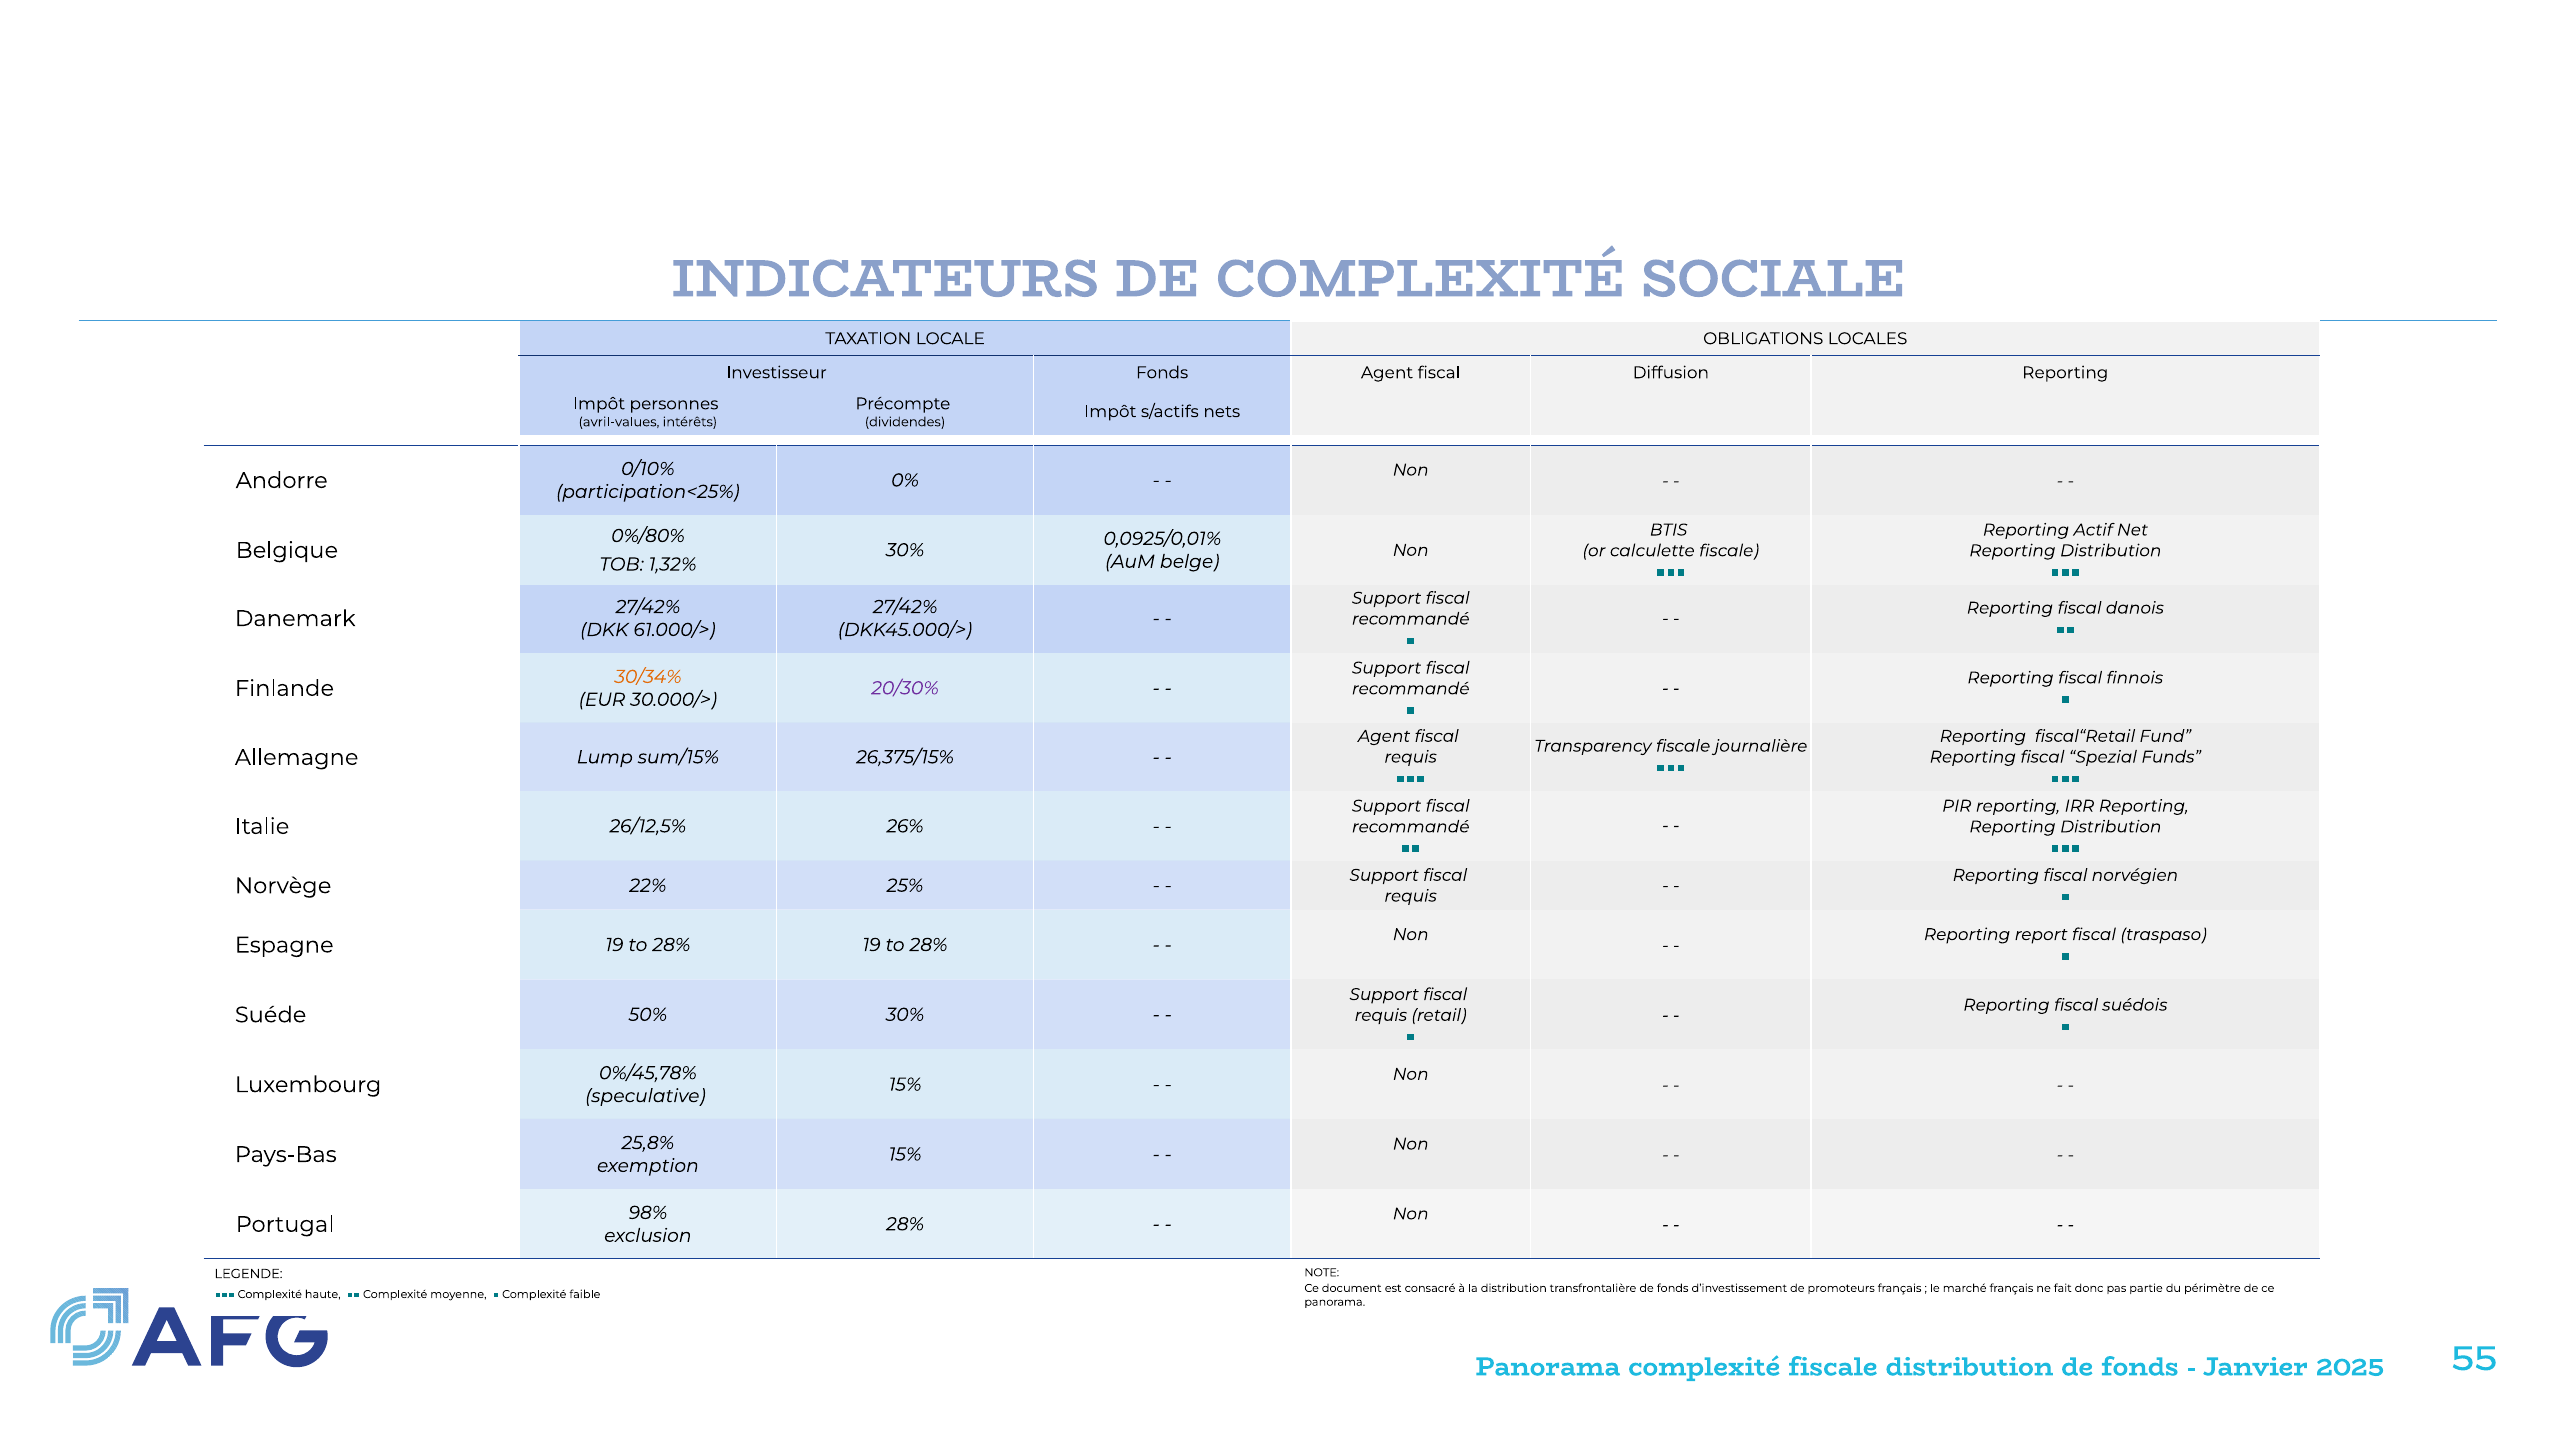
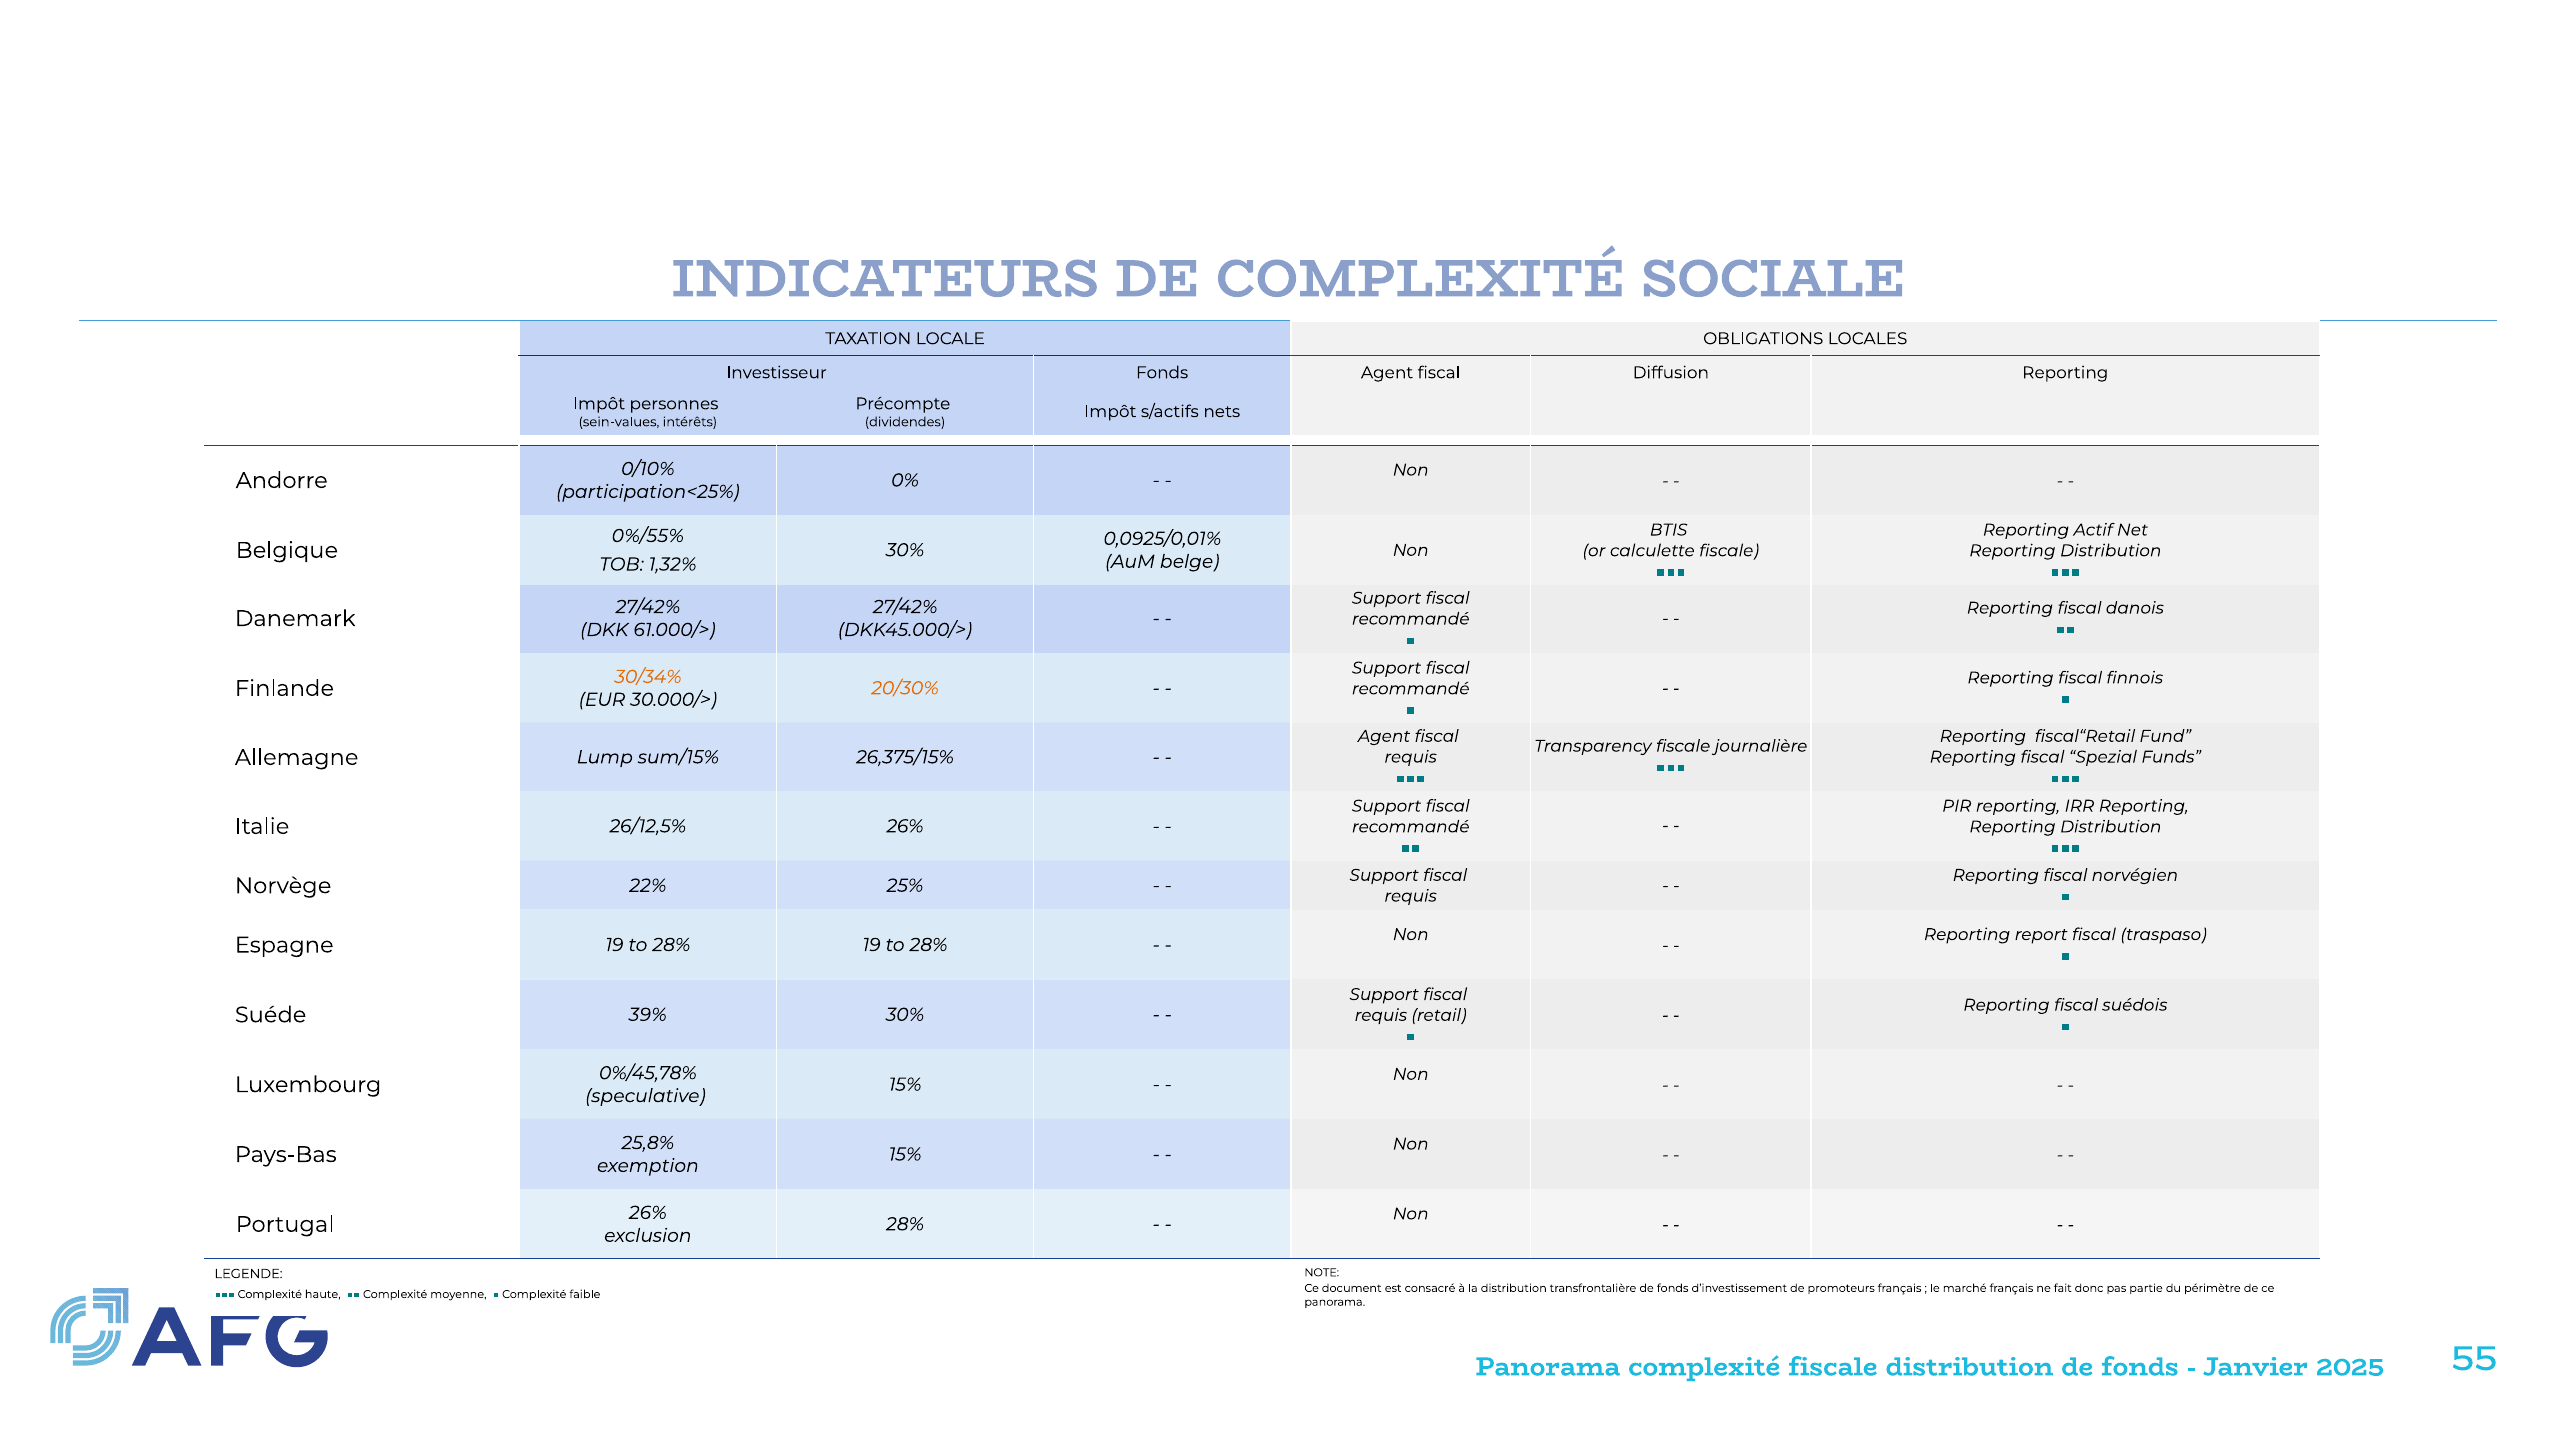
avril-values: avril-values -> sein-values
0%/80%: 0%/80% -> 0%/55%
20/30% colour: purple -> orange
50%: 50% -> 39%
98% at (648, 1213): 98% -> 26%
